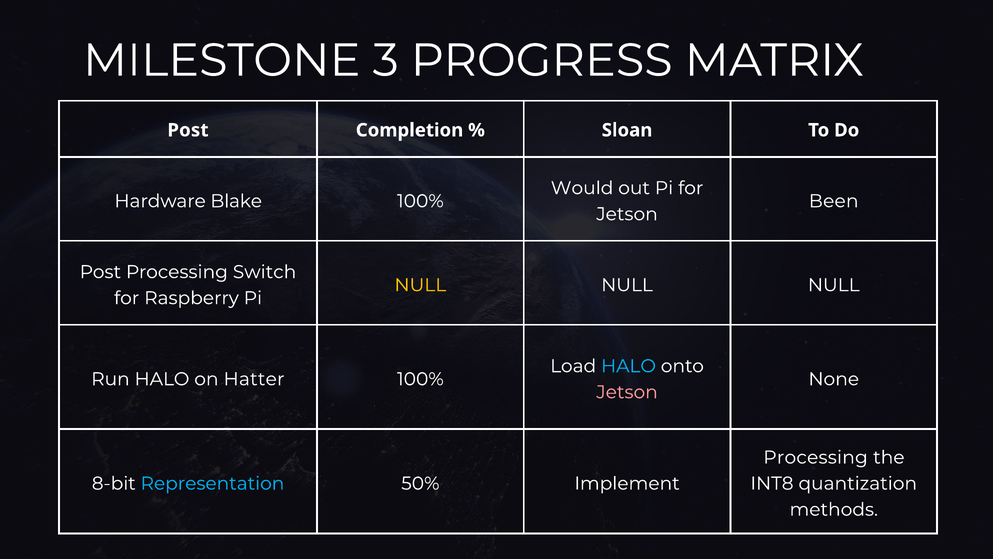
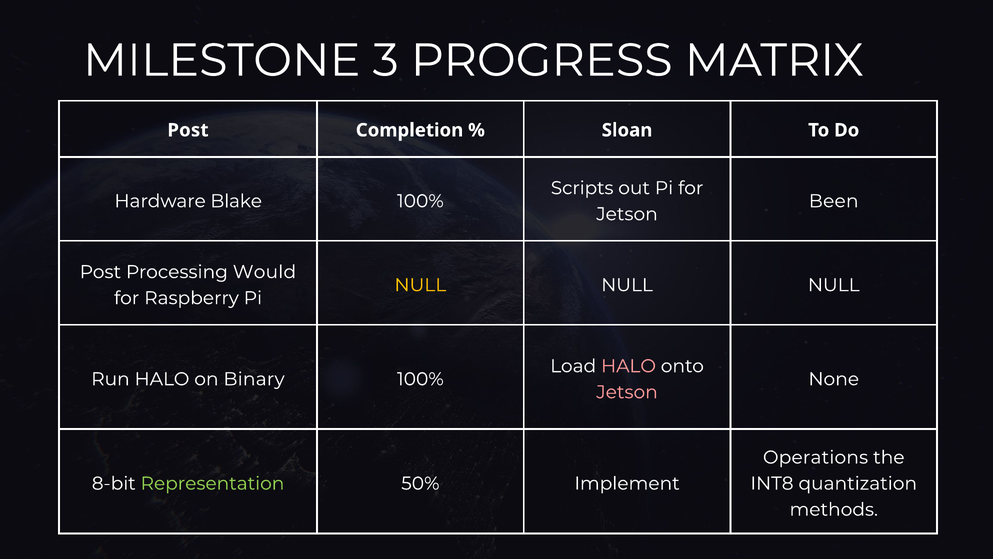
Would: Would -> Scripts
Switch: Switch -> Would
HALO at (629, 366) colour: light blue -> pink
Hatter: Hatter -> Binary
Processing at (816, 457): Processing -> Operations
Representation colour: light blue -> light green
